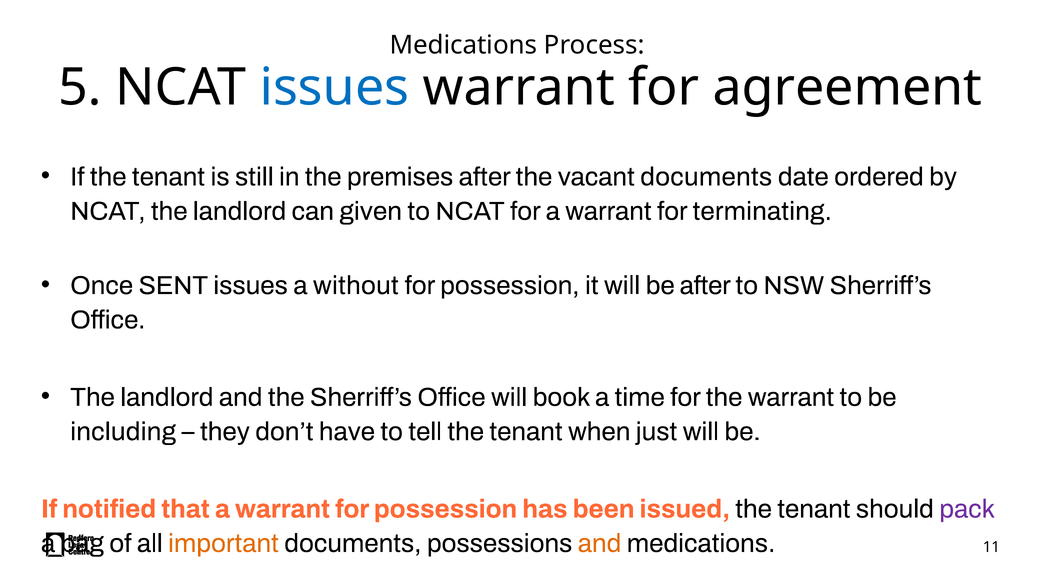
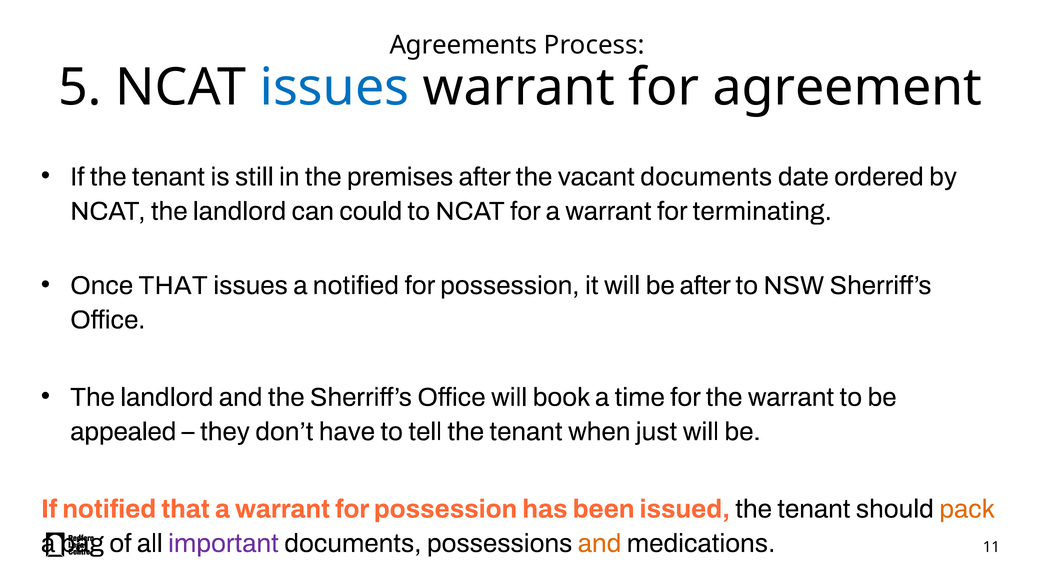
Medications at (463, 45): Medications -> Agreements
given: given -> could
Once SENT: SENT -> THAT
a without: without -> notified
including: including -> appealed
pack colour: purple -> orange
important colour: orange -> purple
